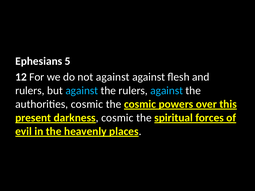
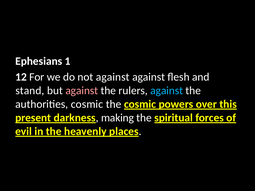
5: 5 -> 1
rulers at (30, 91): rulers -> stand
against at (82, 91) colour: light blue -> pink
darkness cosmic: cosmic -> making
